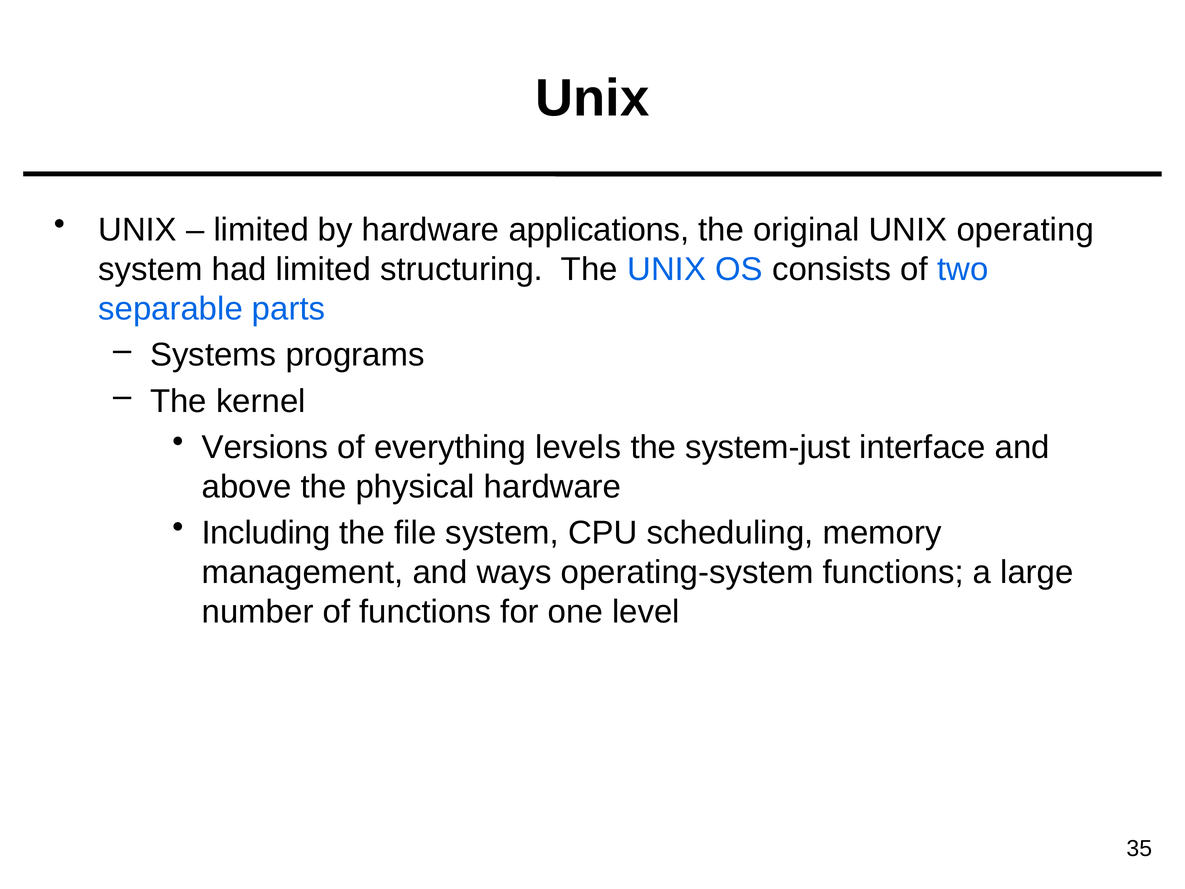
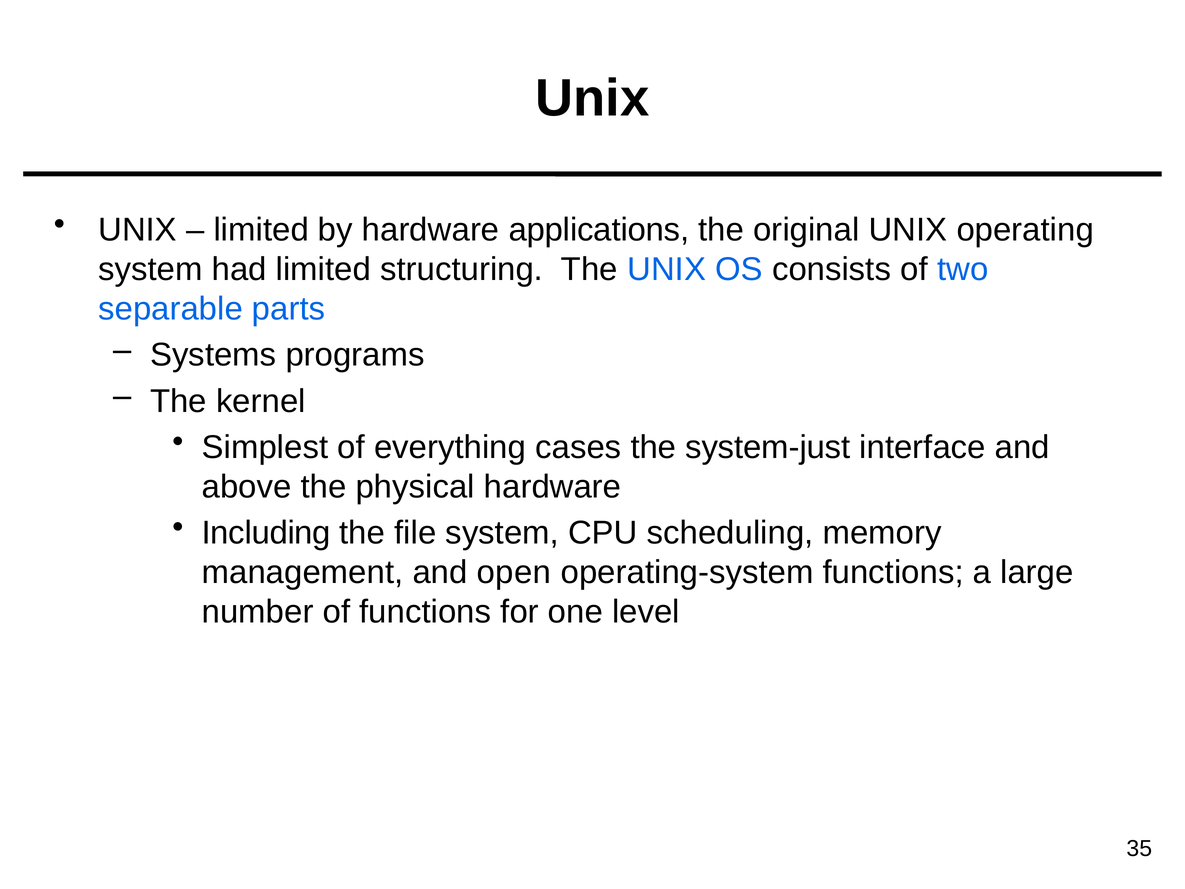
Versions: Versions -> Simplest
levels: levels -> cases
ways: ways -> open
